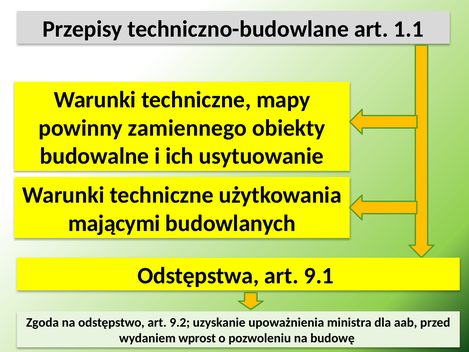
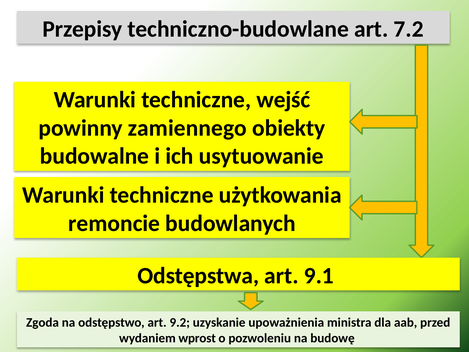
1.1: 1.1 -> 7.2
mapy: mapy -> wejść
mającymi: mającymi -> remoncie
